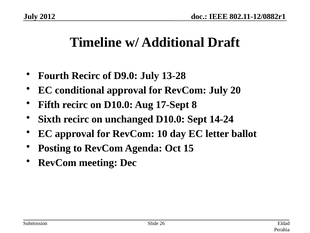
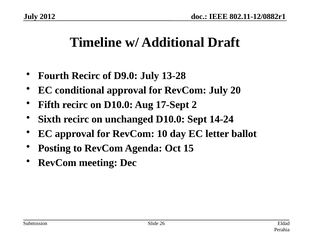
8: 8 -> 2
